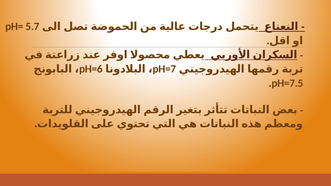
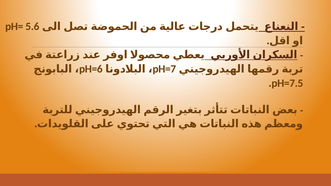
5.7: 5.7 -> 5.6
